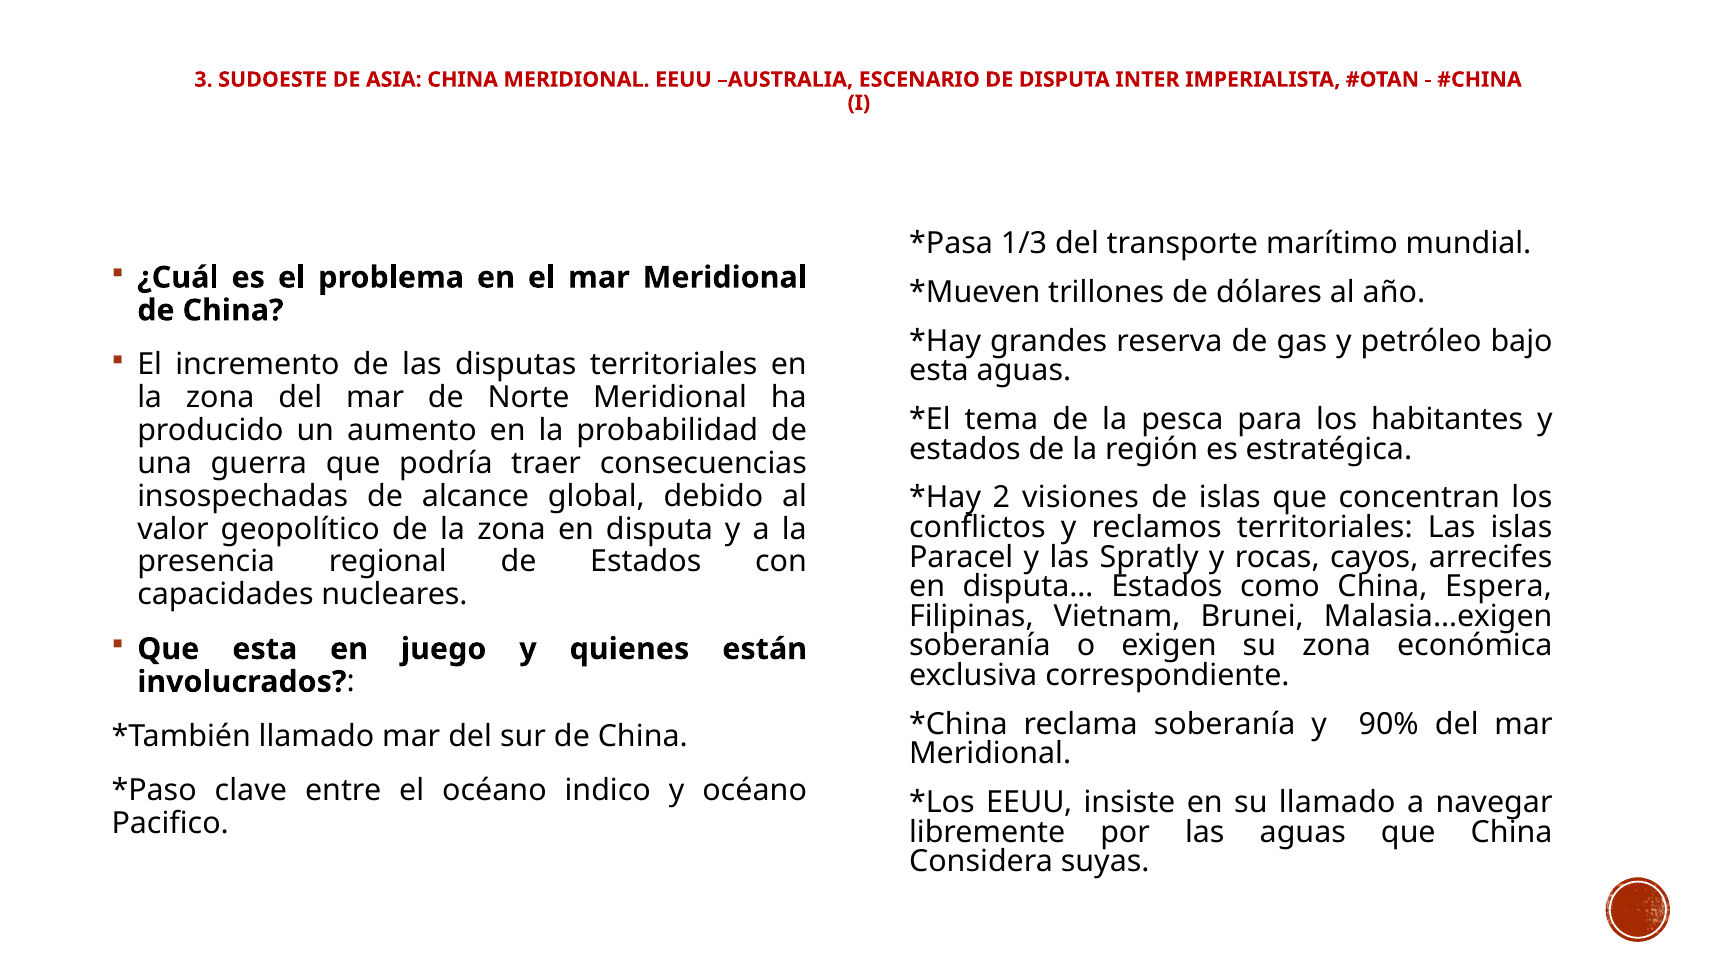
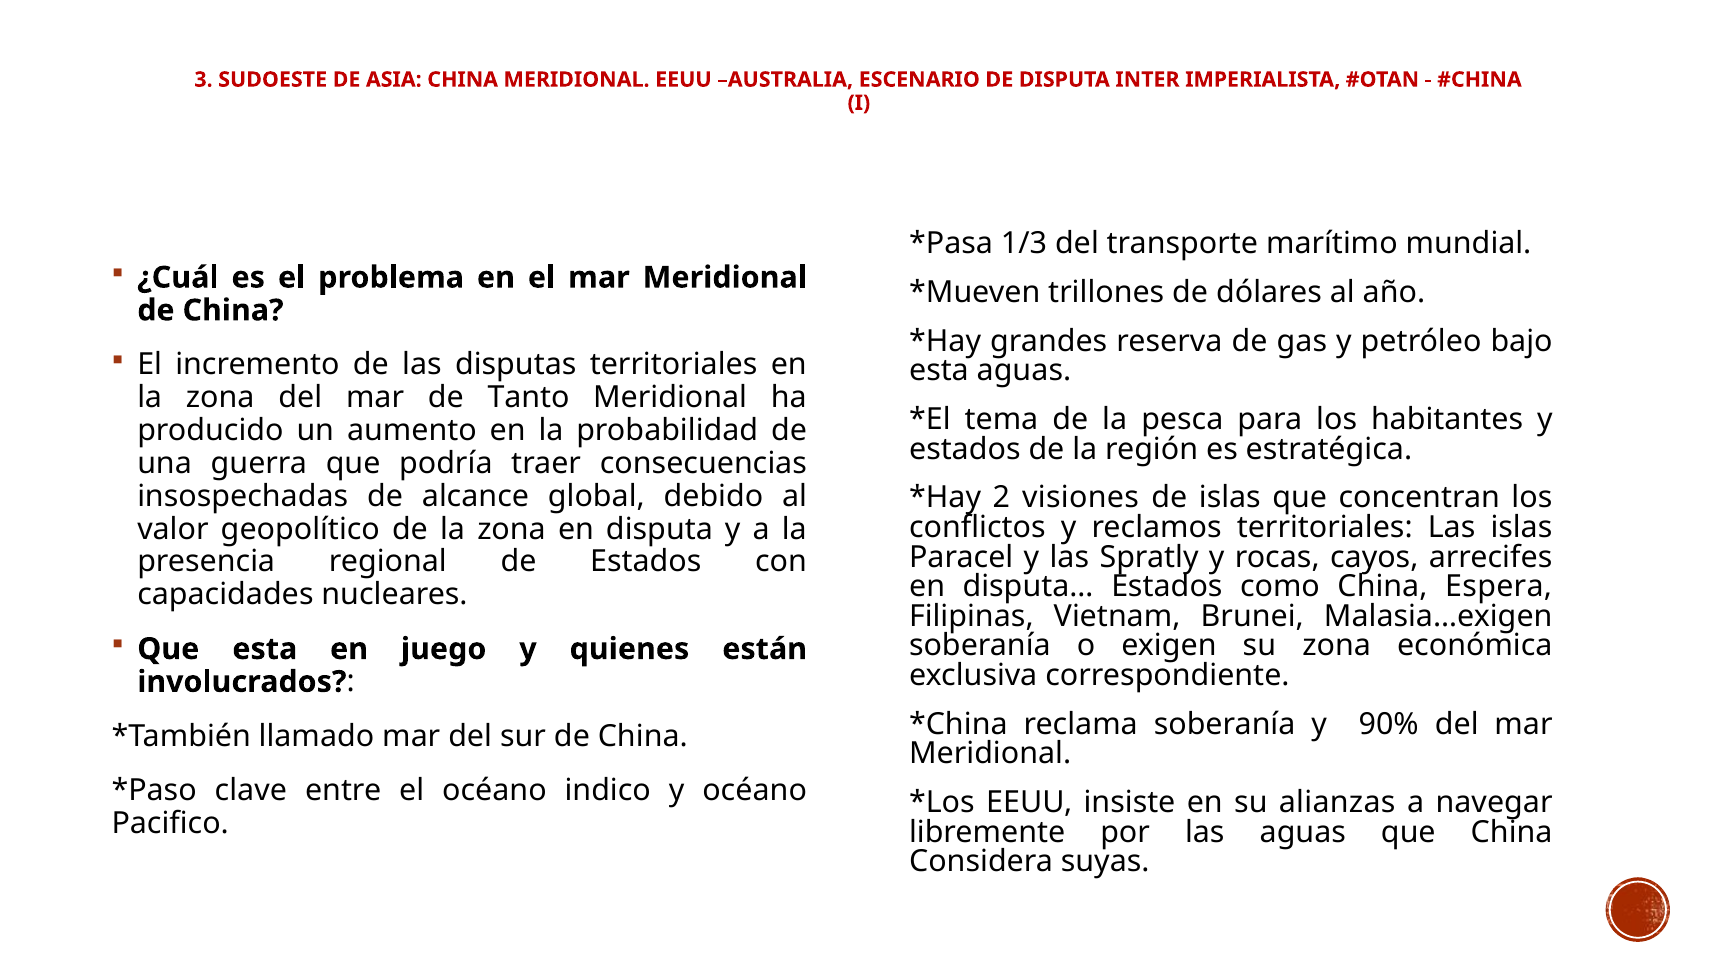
Norte: Norte -> Tanto
su llamado: llamado -> alianzas
